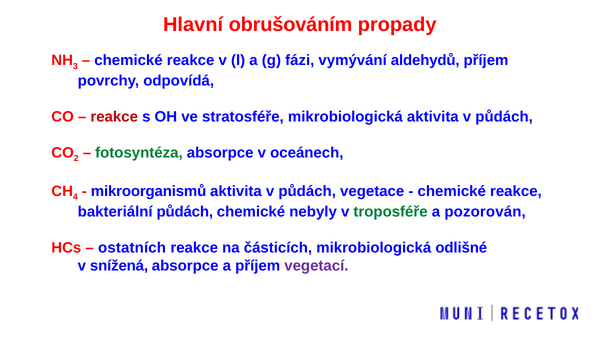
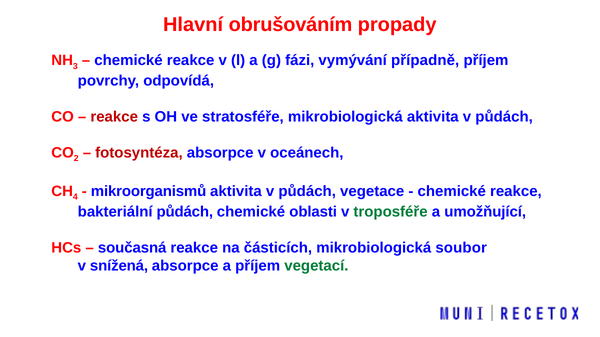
aldehydů: aldehydů -> případně
fotosyntéza colour: green -> red
nebyly: nebyly -> oblasti
pozorován: pozorován -> umožňující
ostatních: ostatních -> současná
odlišné: odlišné -> soubor
vegetací colour: purple -> green
